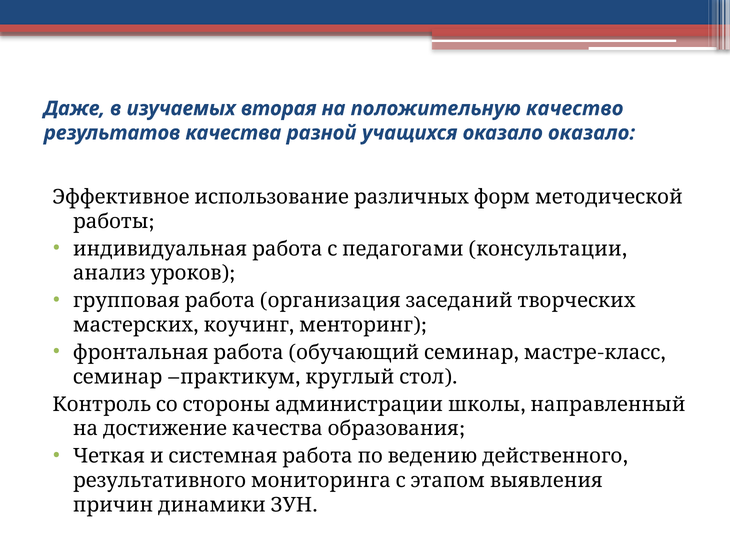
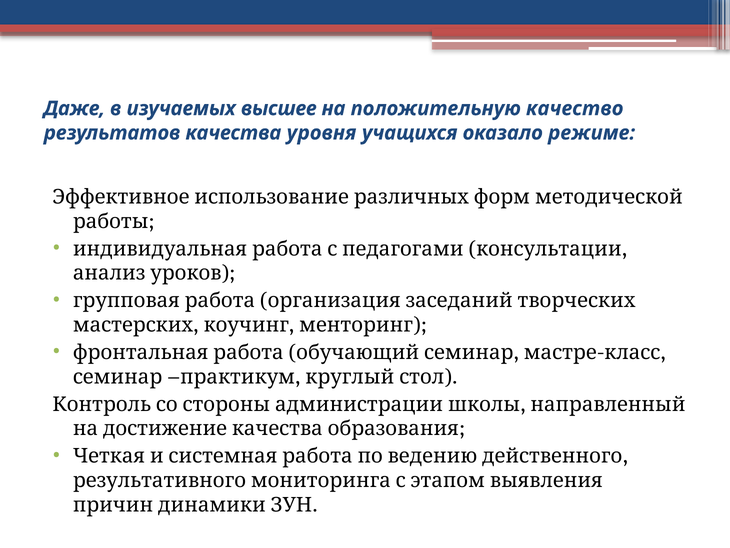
вторая: вторая -> высшее
разной: разной -> уровня
оказало оказало: оказало -> режиме
